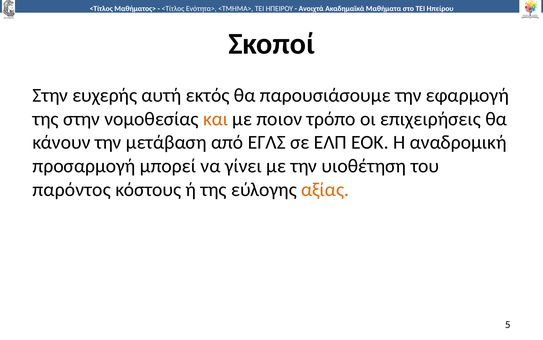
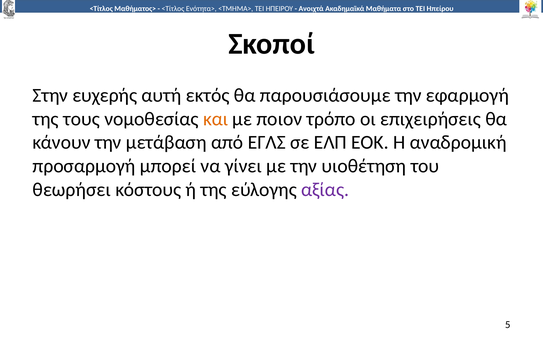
της στην: στην -> τους
παρόντος: παρόντος -> θεωρήσει
αξίας colour: orange -> purple
